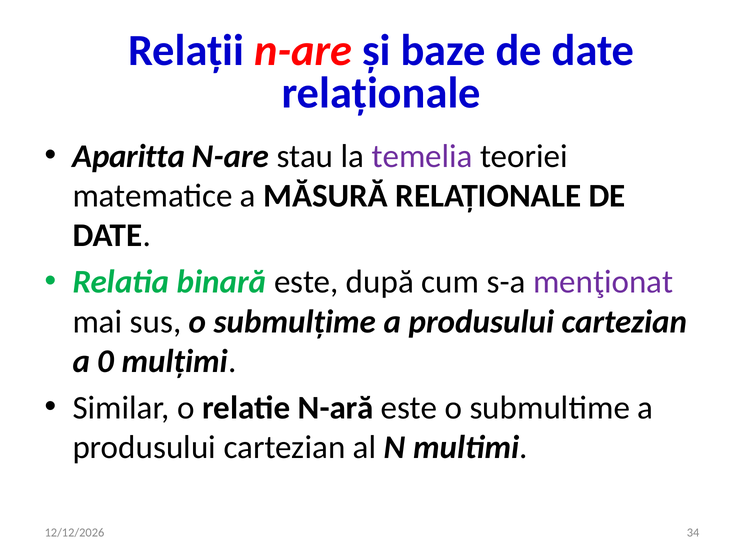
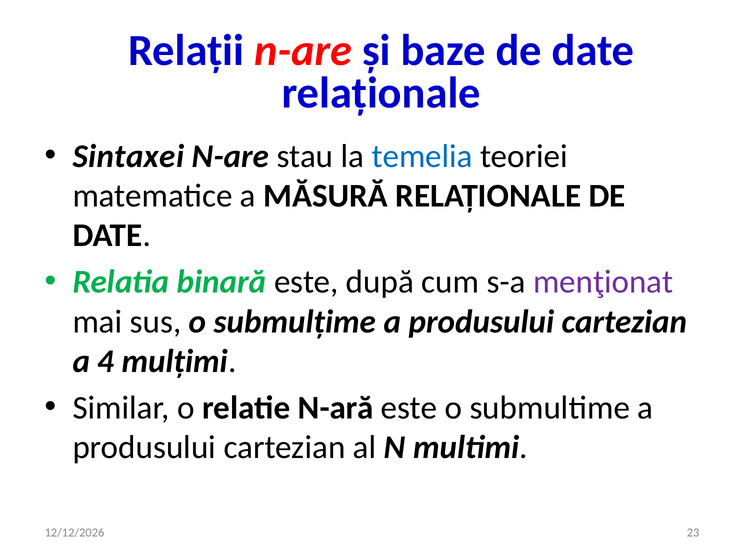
Aparitta: Aparitta -> Sintaxei
temelia colour: purple -> blue
0: 0 -> 4
34: 34 -> 23
